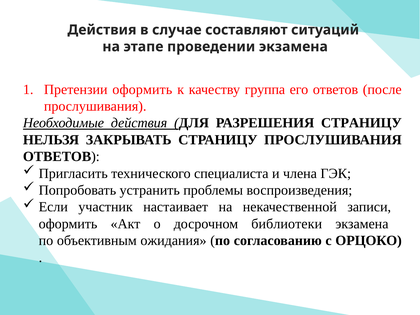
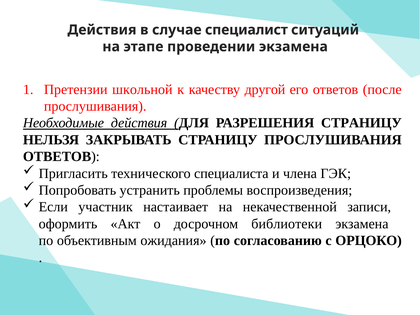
составляют: составляют -> специалист
Претензии оформить: оформить -> школьной
группа: группа -> другой
